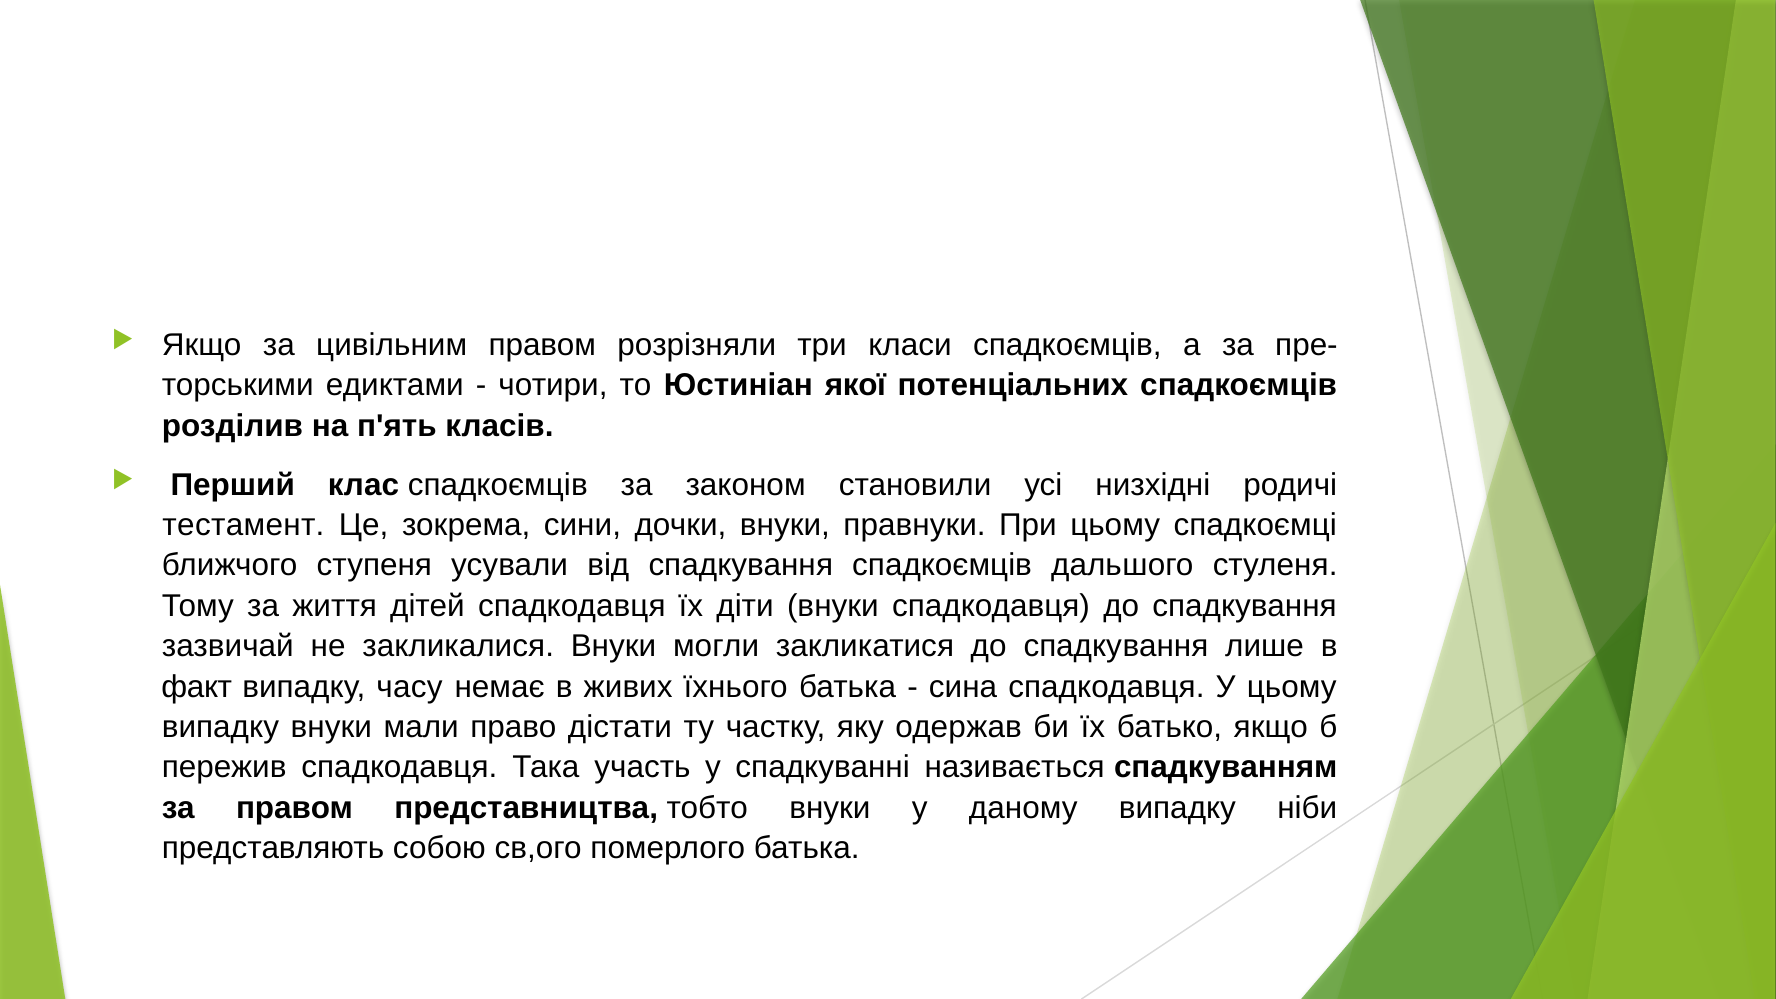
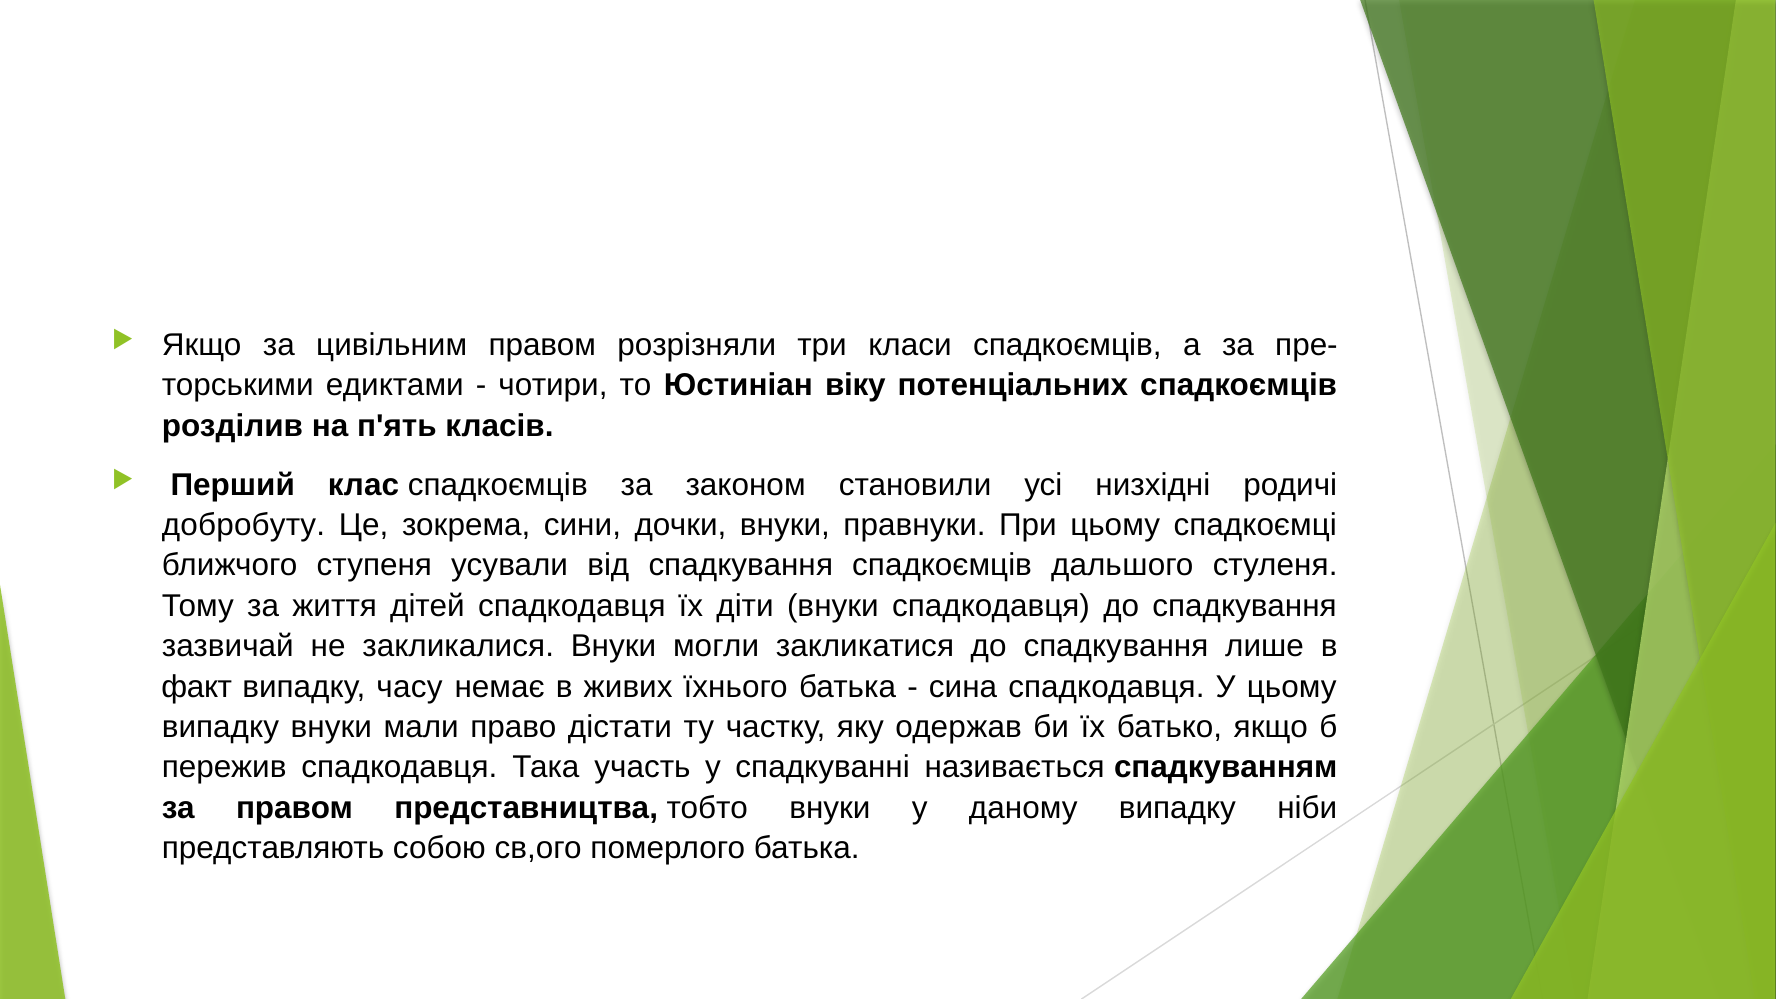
якої: якої -> віку
тестамент: тестамент -> добробуту
